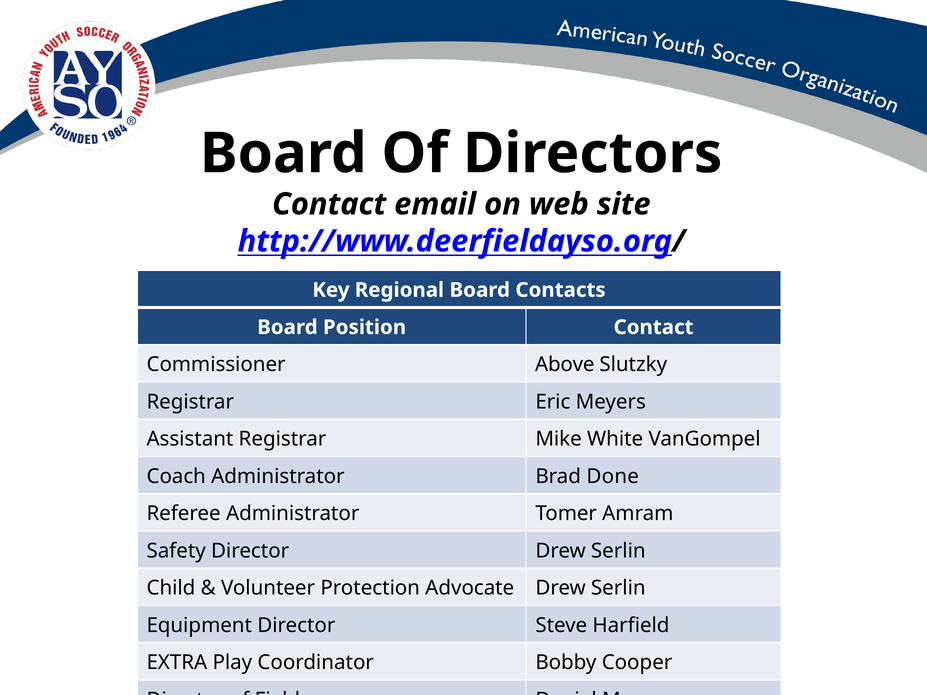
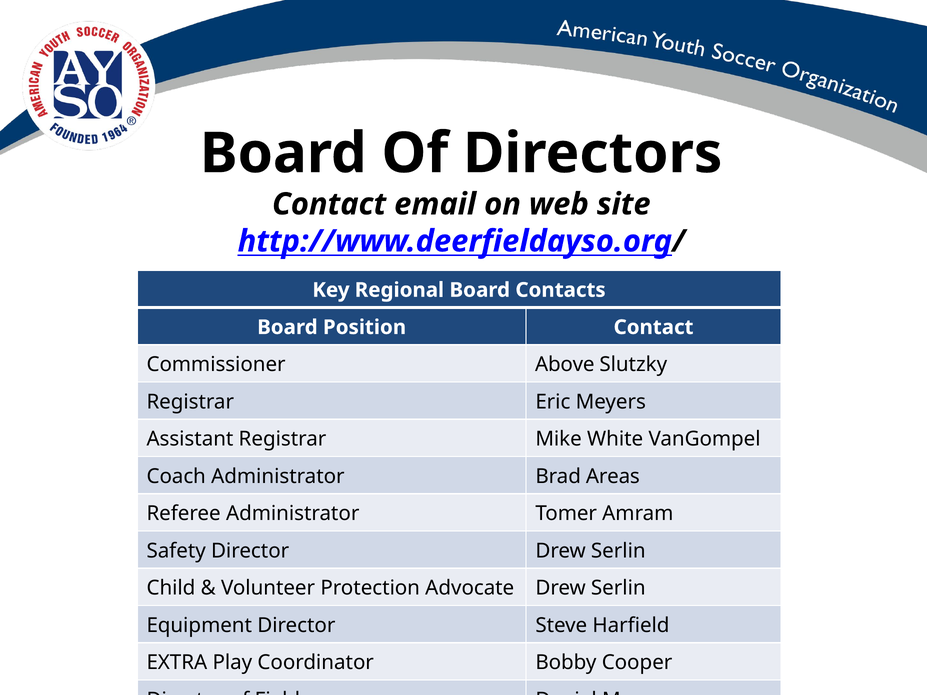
Done: Done -> Areas
